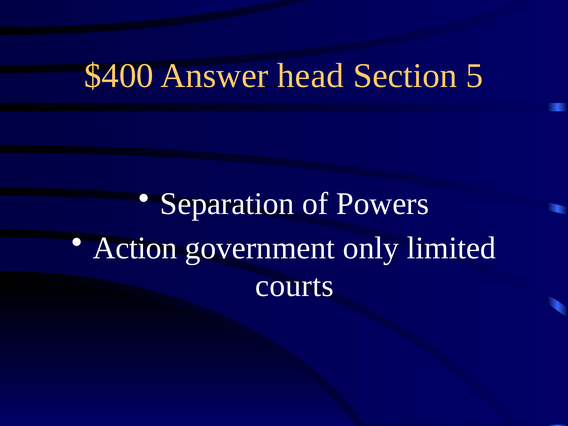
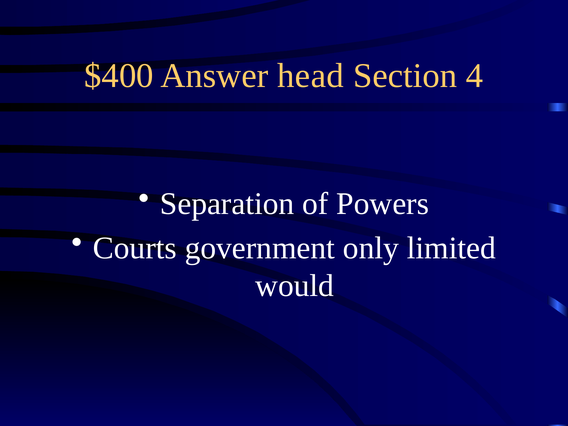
5: 5 -> 4
Action: Action -> Courts
courts: courts -> would
